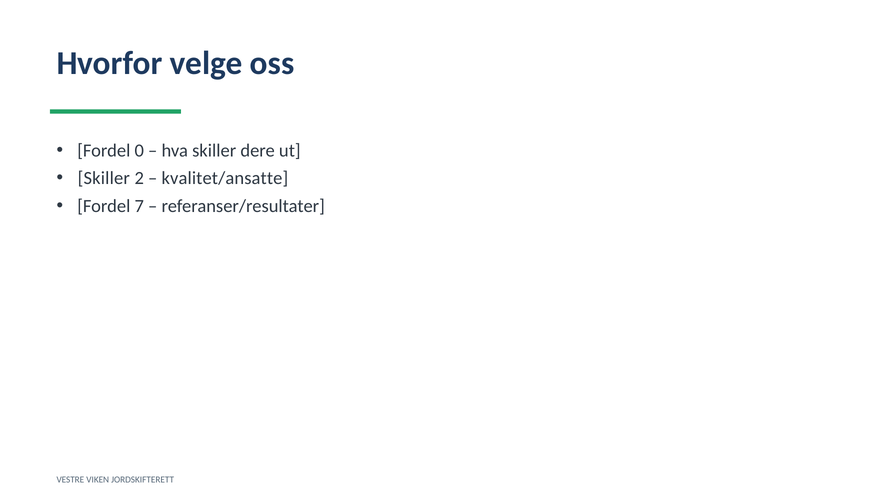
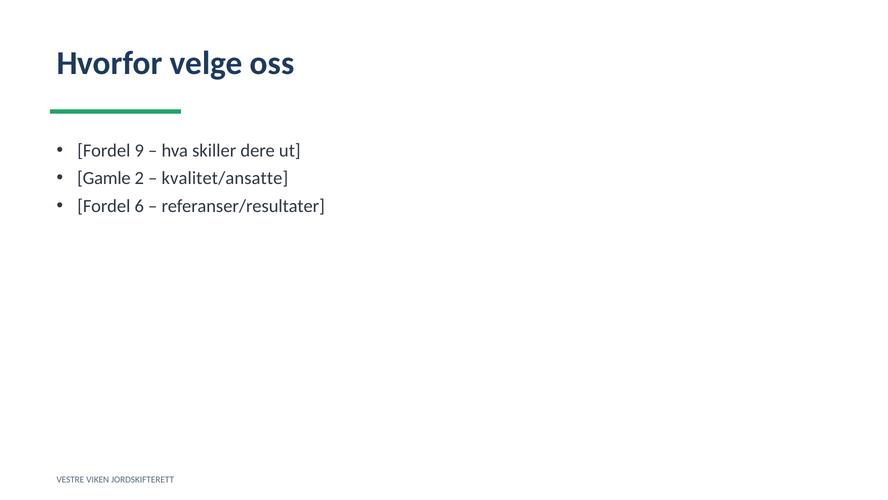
0: 0 -> 9
Skiller at (104, 178): Skiller -> Gamle
7: 7 -> 6
